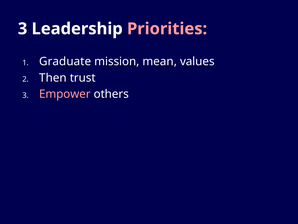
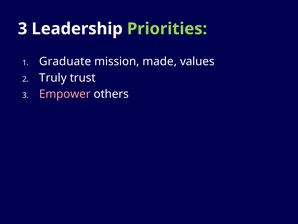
Priorities colour: pink -> light green
mean: mean -> made
Then: Then -> Truly
